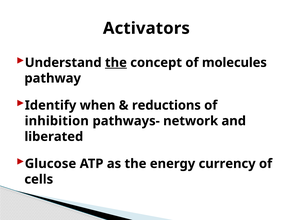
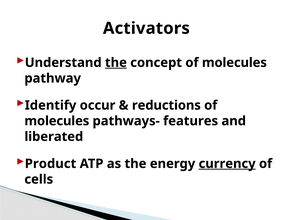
when: when -> occur
inhibition at (57, 121): inhibition -> molecules
network: network -> features
Glucose: Glucose -> Product
currency underline: none -> present
